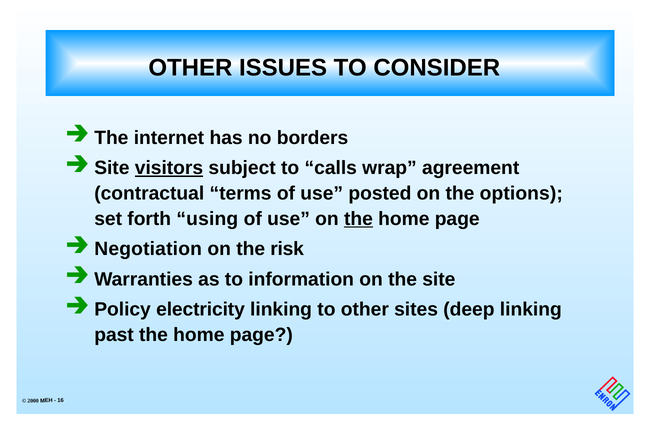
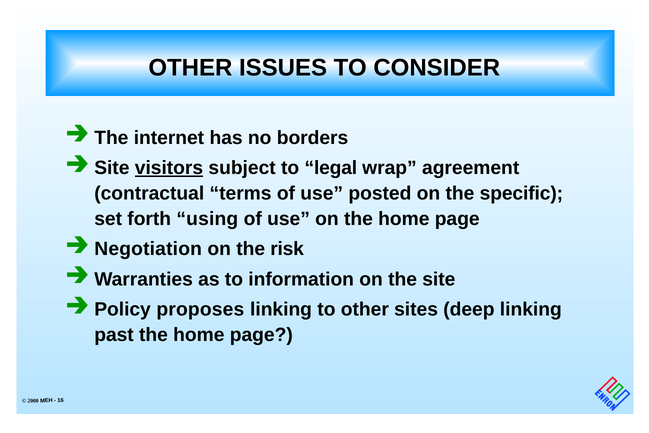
calls: calls -> legal
options: options -> specific
the at (358, 219) underline: present -> none
electricity: electricity -> proposes
